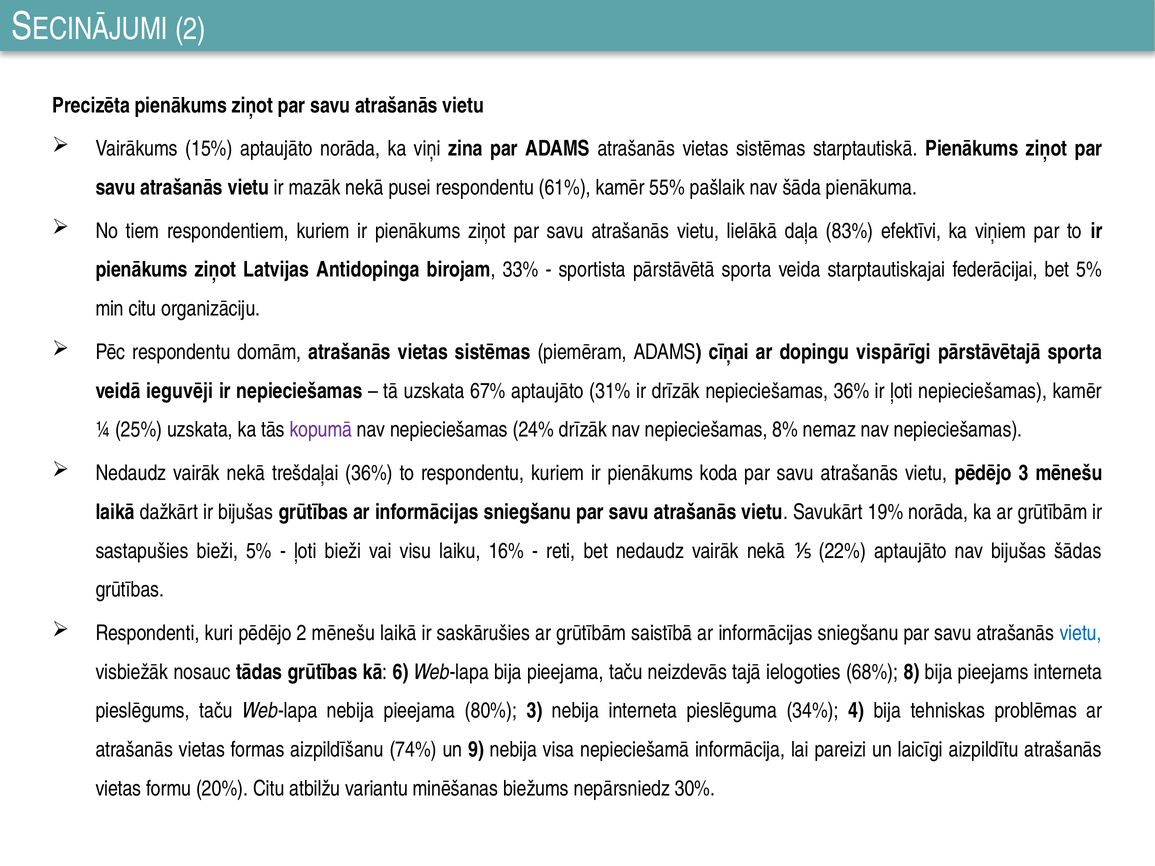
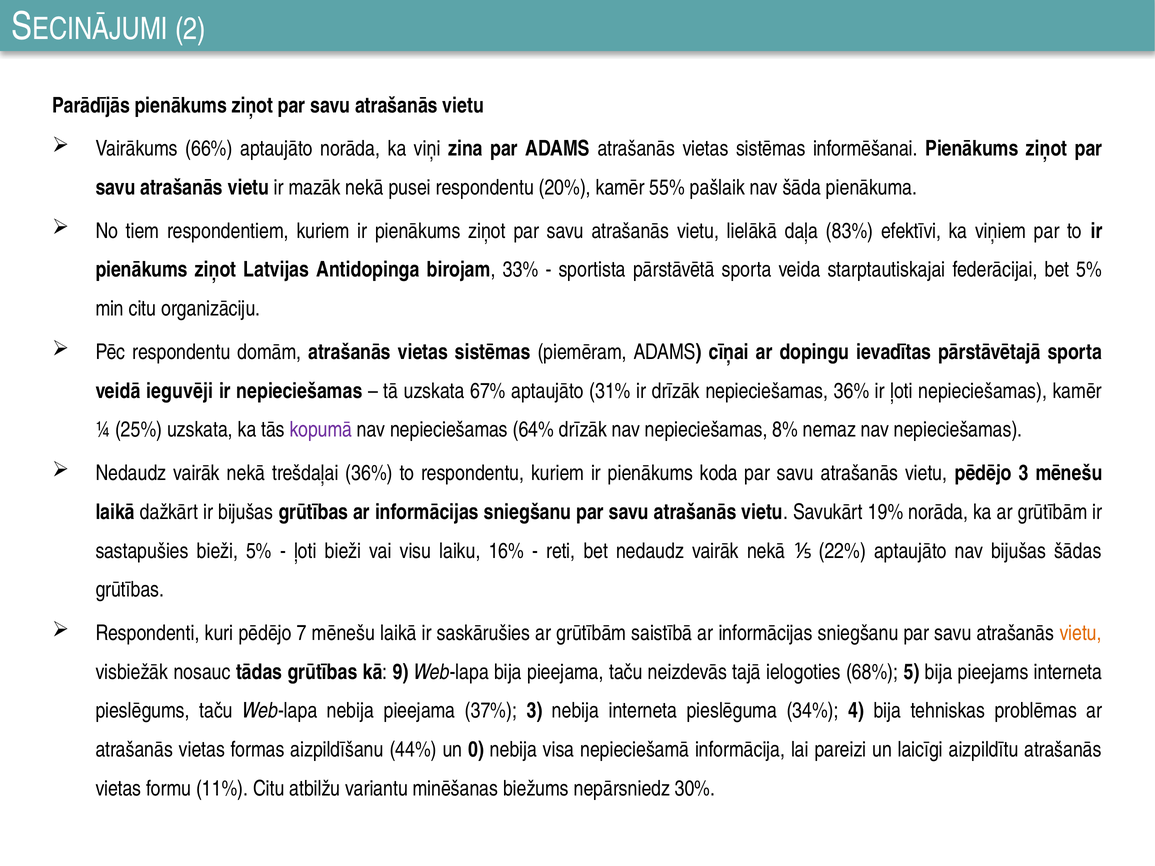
Precizēta: Precizēta -> Parādījās
15%: 15% -> 66%
starptautiskā: starptautiskā -> informēšanai
61%: 61% -> 20%
vispārīgi: vispārīgi -> ievadītas
24%: 24% -> 64%
pēdējo 2: 2 -> 7
vietu at (1081, 633) colour: blue -> orange
6: 6 -> 9
8: 8 -> 5
80%: 80% -> 37%
74%: 74% -> 44%
9: 9 -> 0
20%: 20% -> 11%
